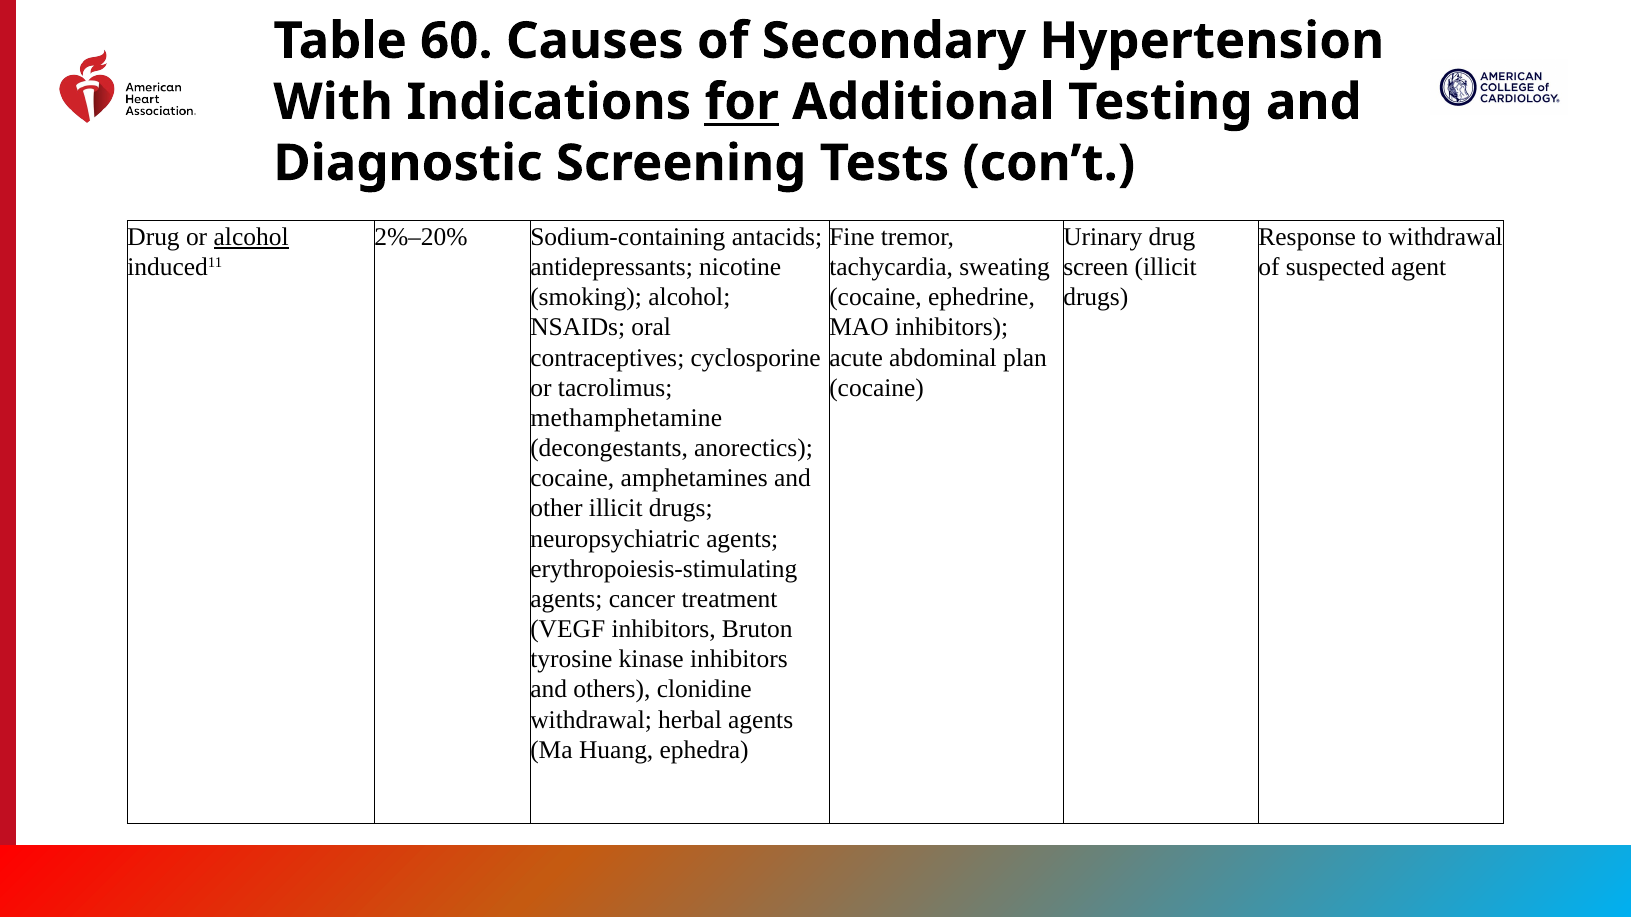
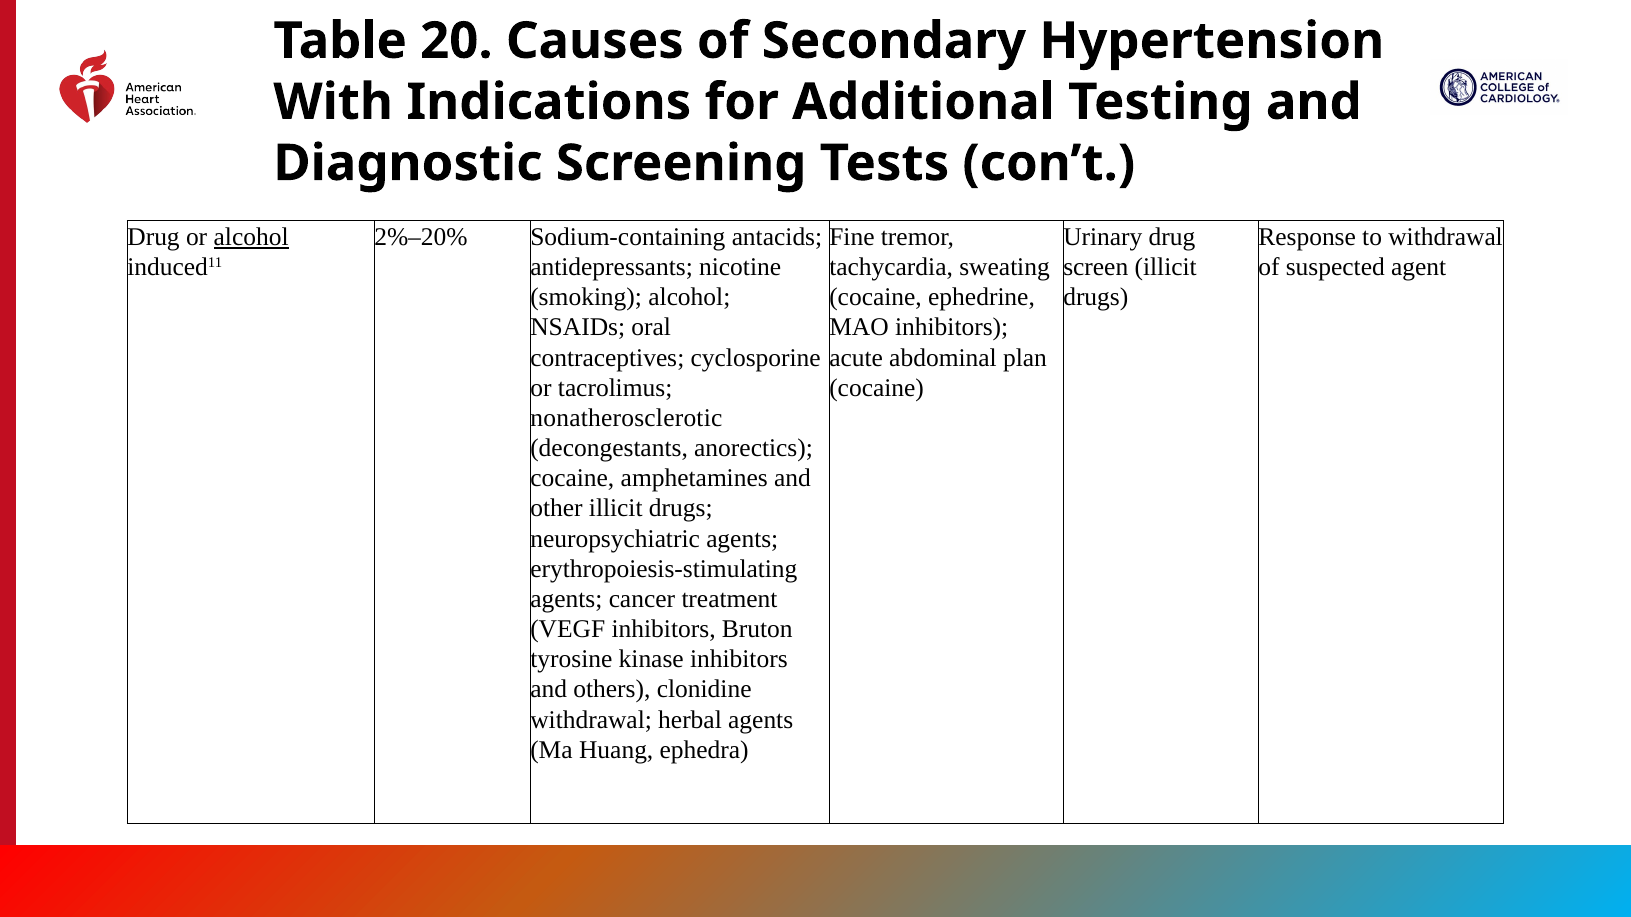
60: 60 -> 20
for underline: present -> none
methamphetamine: methamphetamine -> nonatherosclerotic
